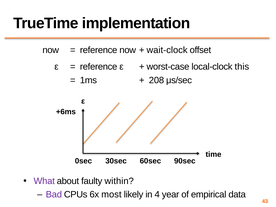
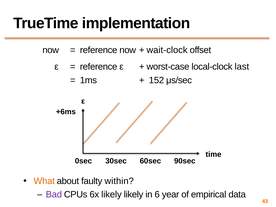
this: this -> last
208: 208 -> 152
What colour: purple -> orange
6x most: most -> likely
4: 4 -> 6
